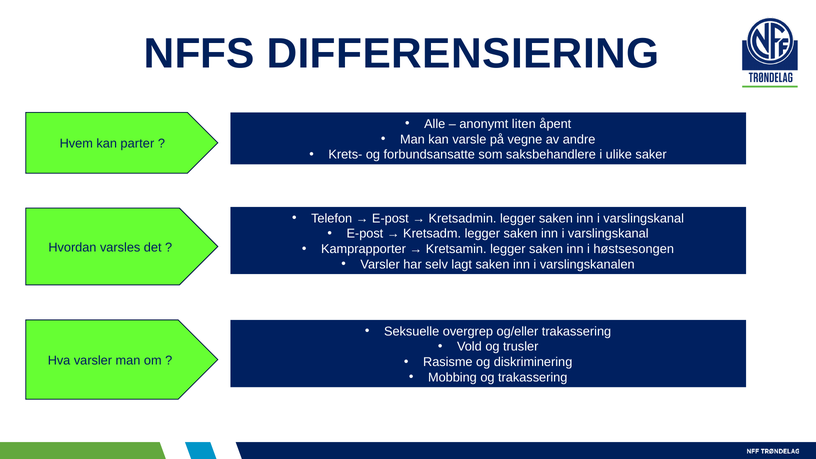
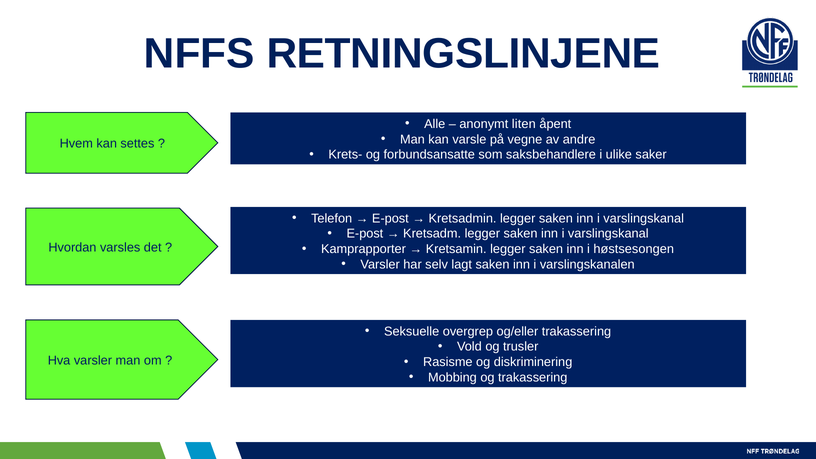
DIFFERENSIERING: DIFFERENSIERING -> RETNINGSLINJENE
parter: parter -> settes
